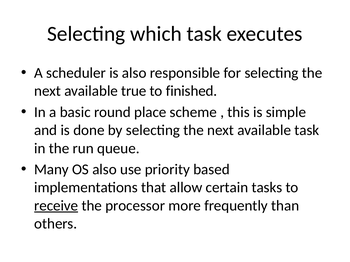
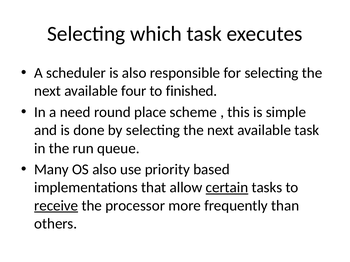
true: true -> four
basic: basic -> need
certain underline: none -> present
